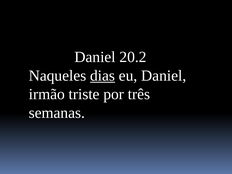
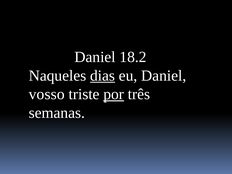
20.2: 20.2 -> 18.2
irmão: irmão -> vosso
por underline: none -> present
